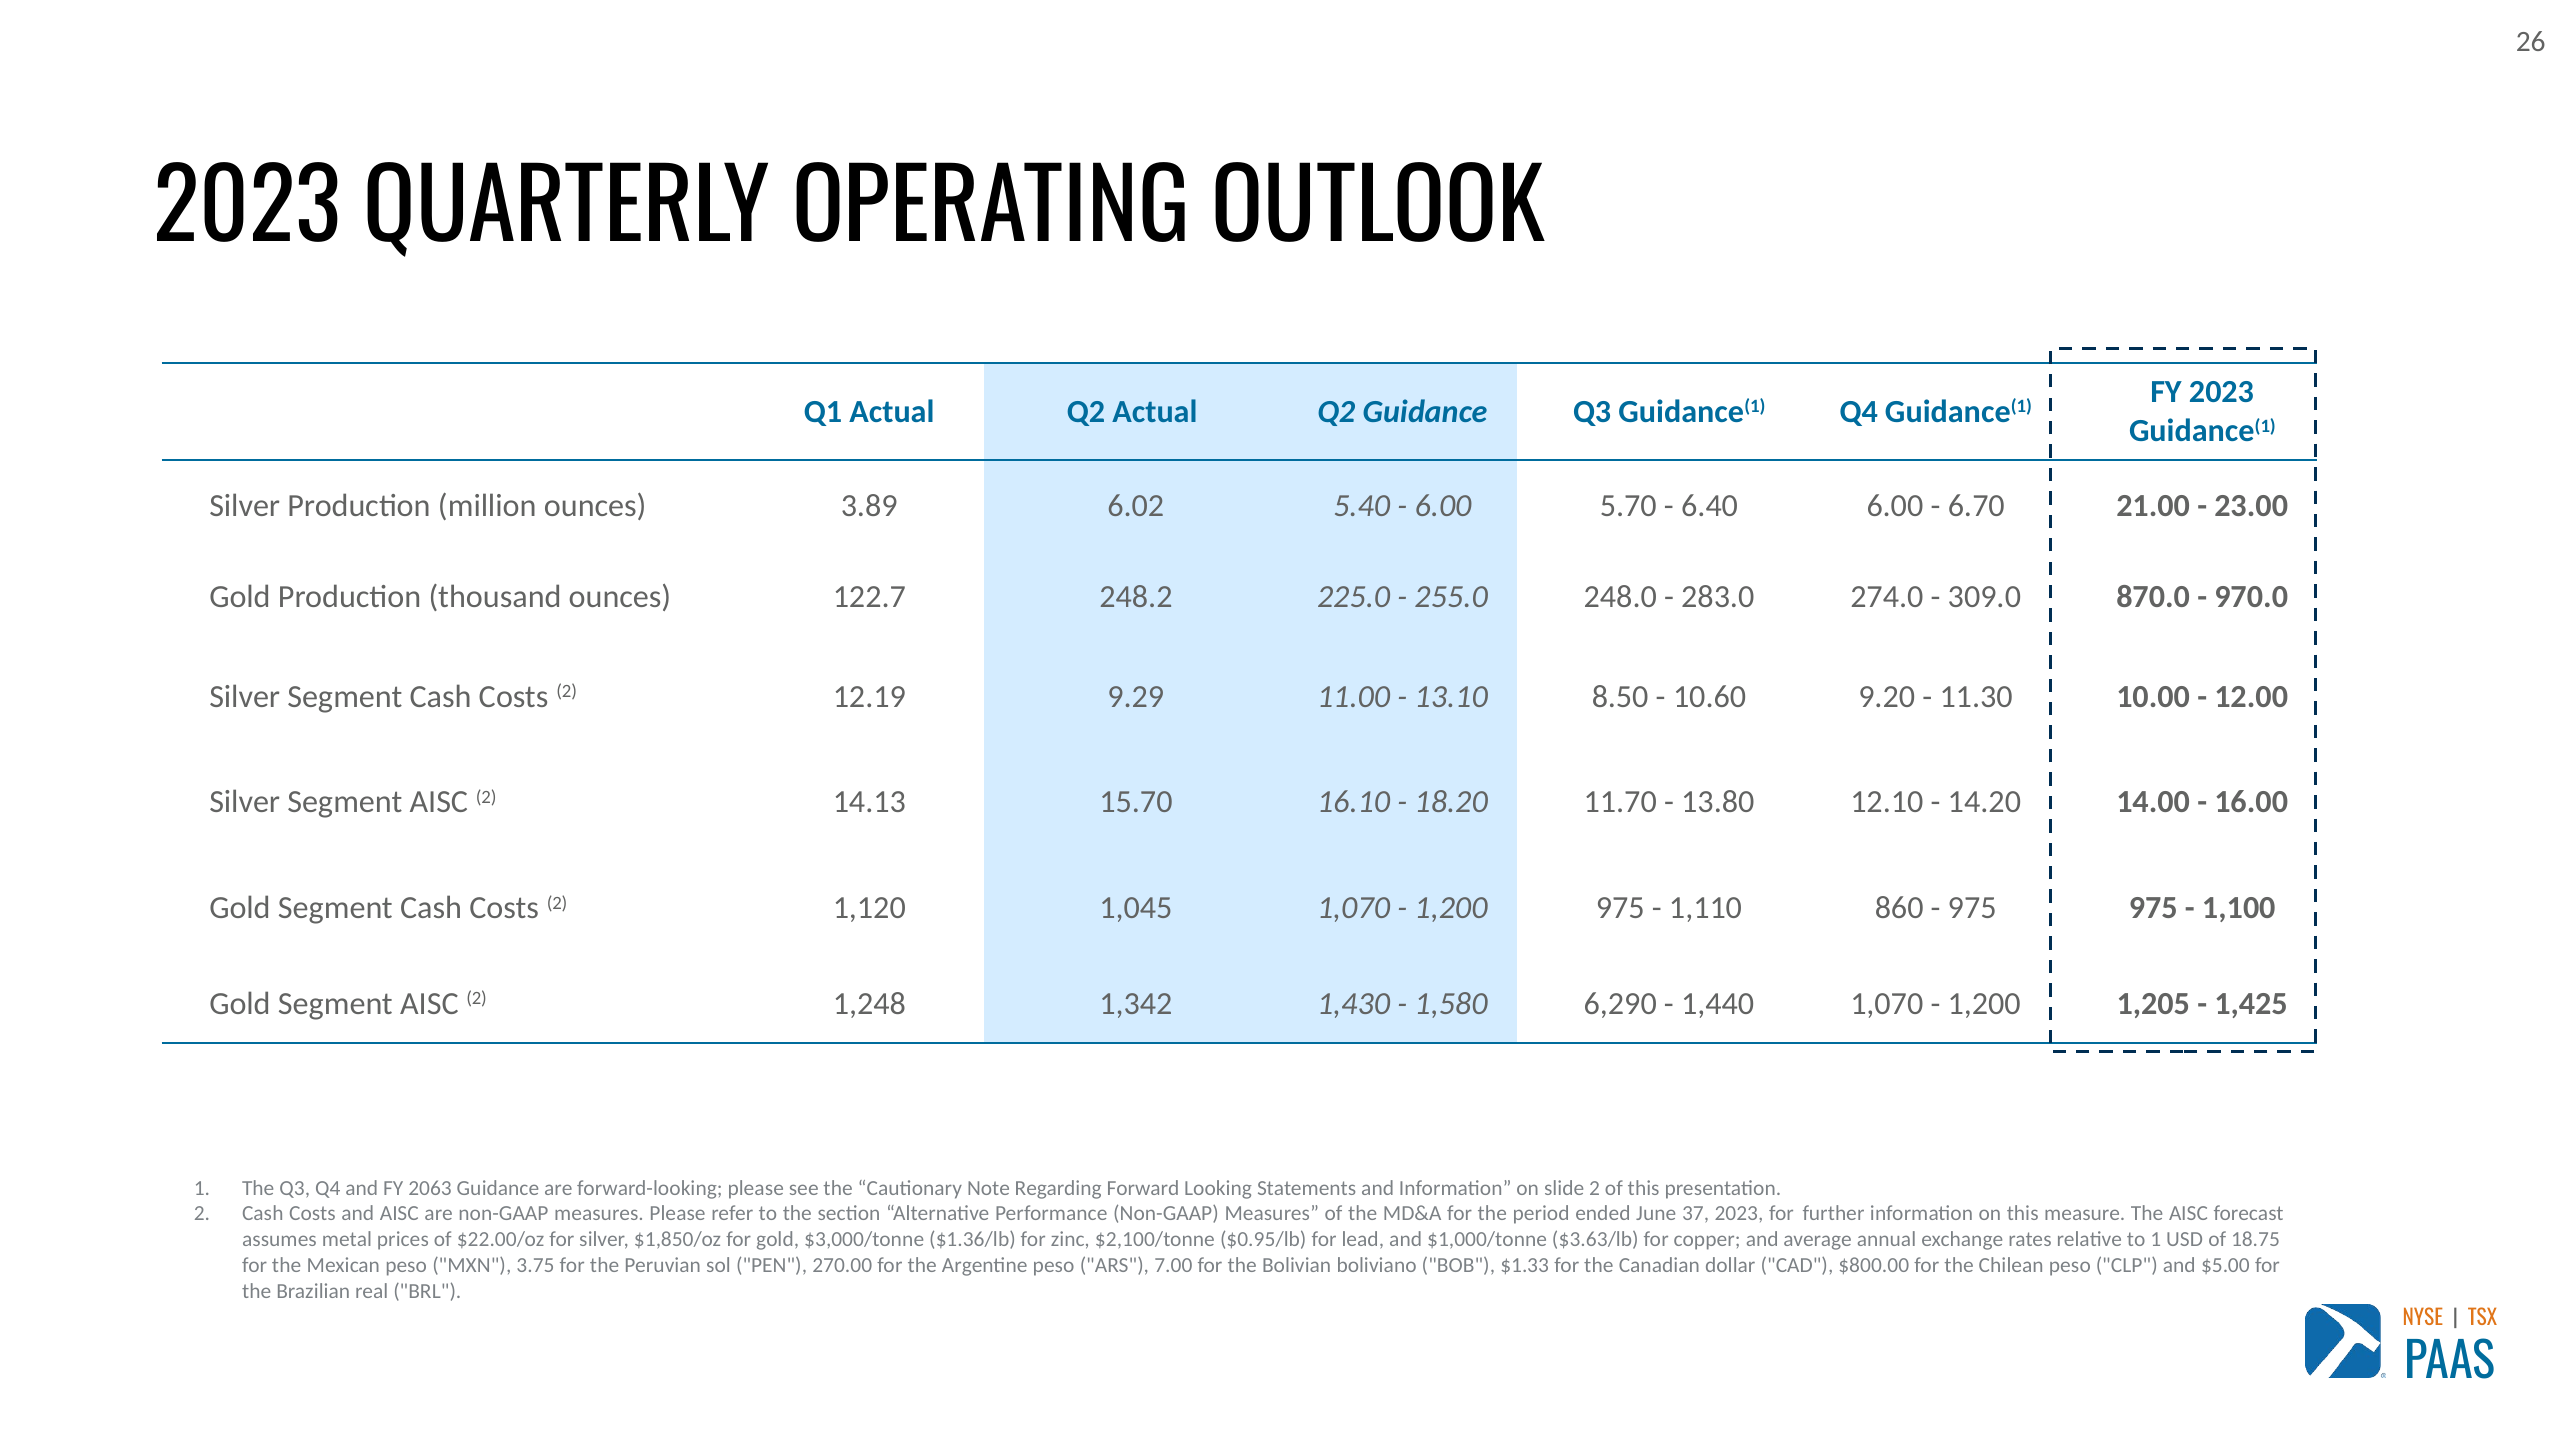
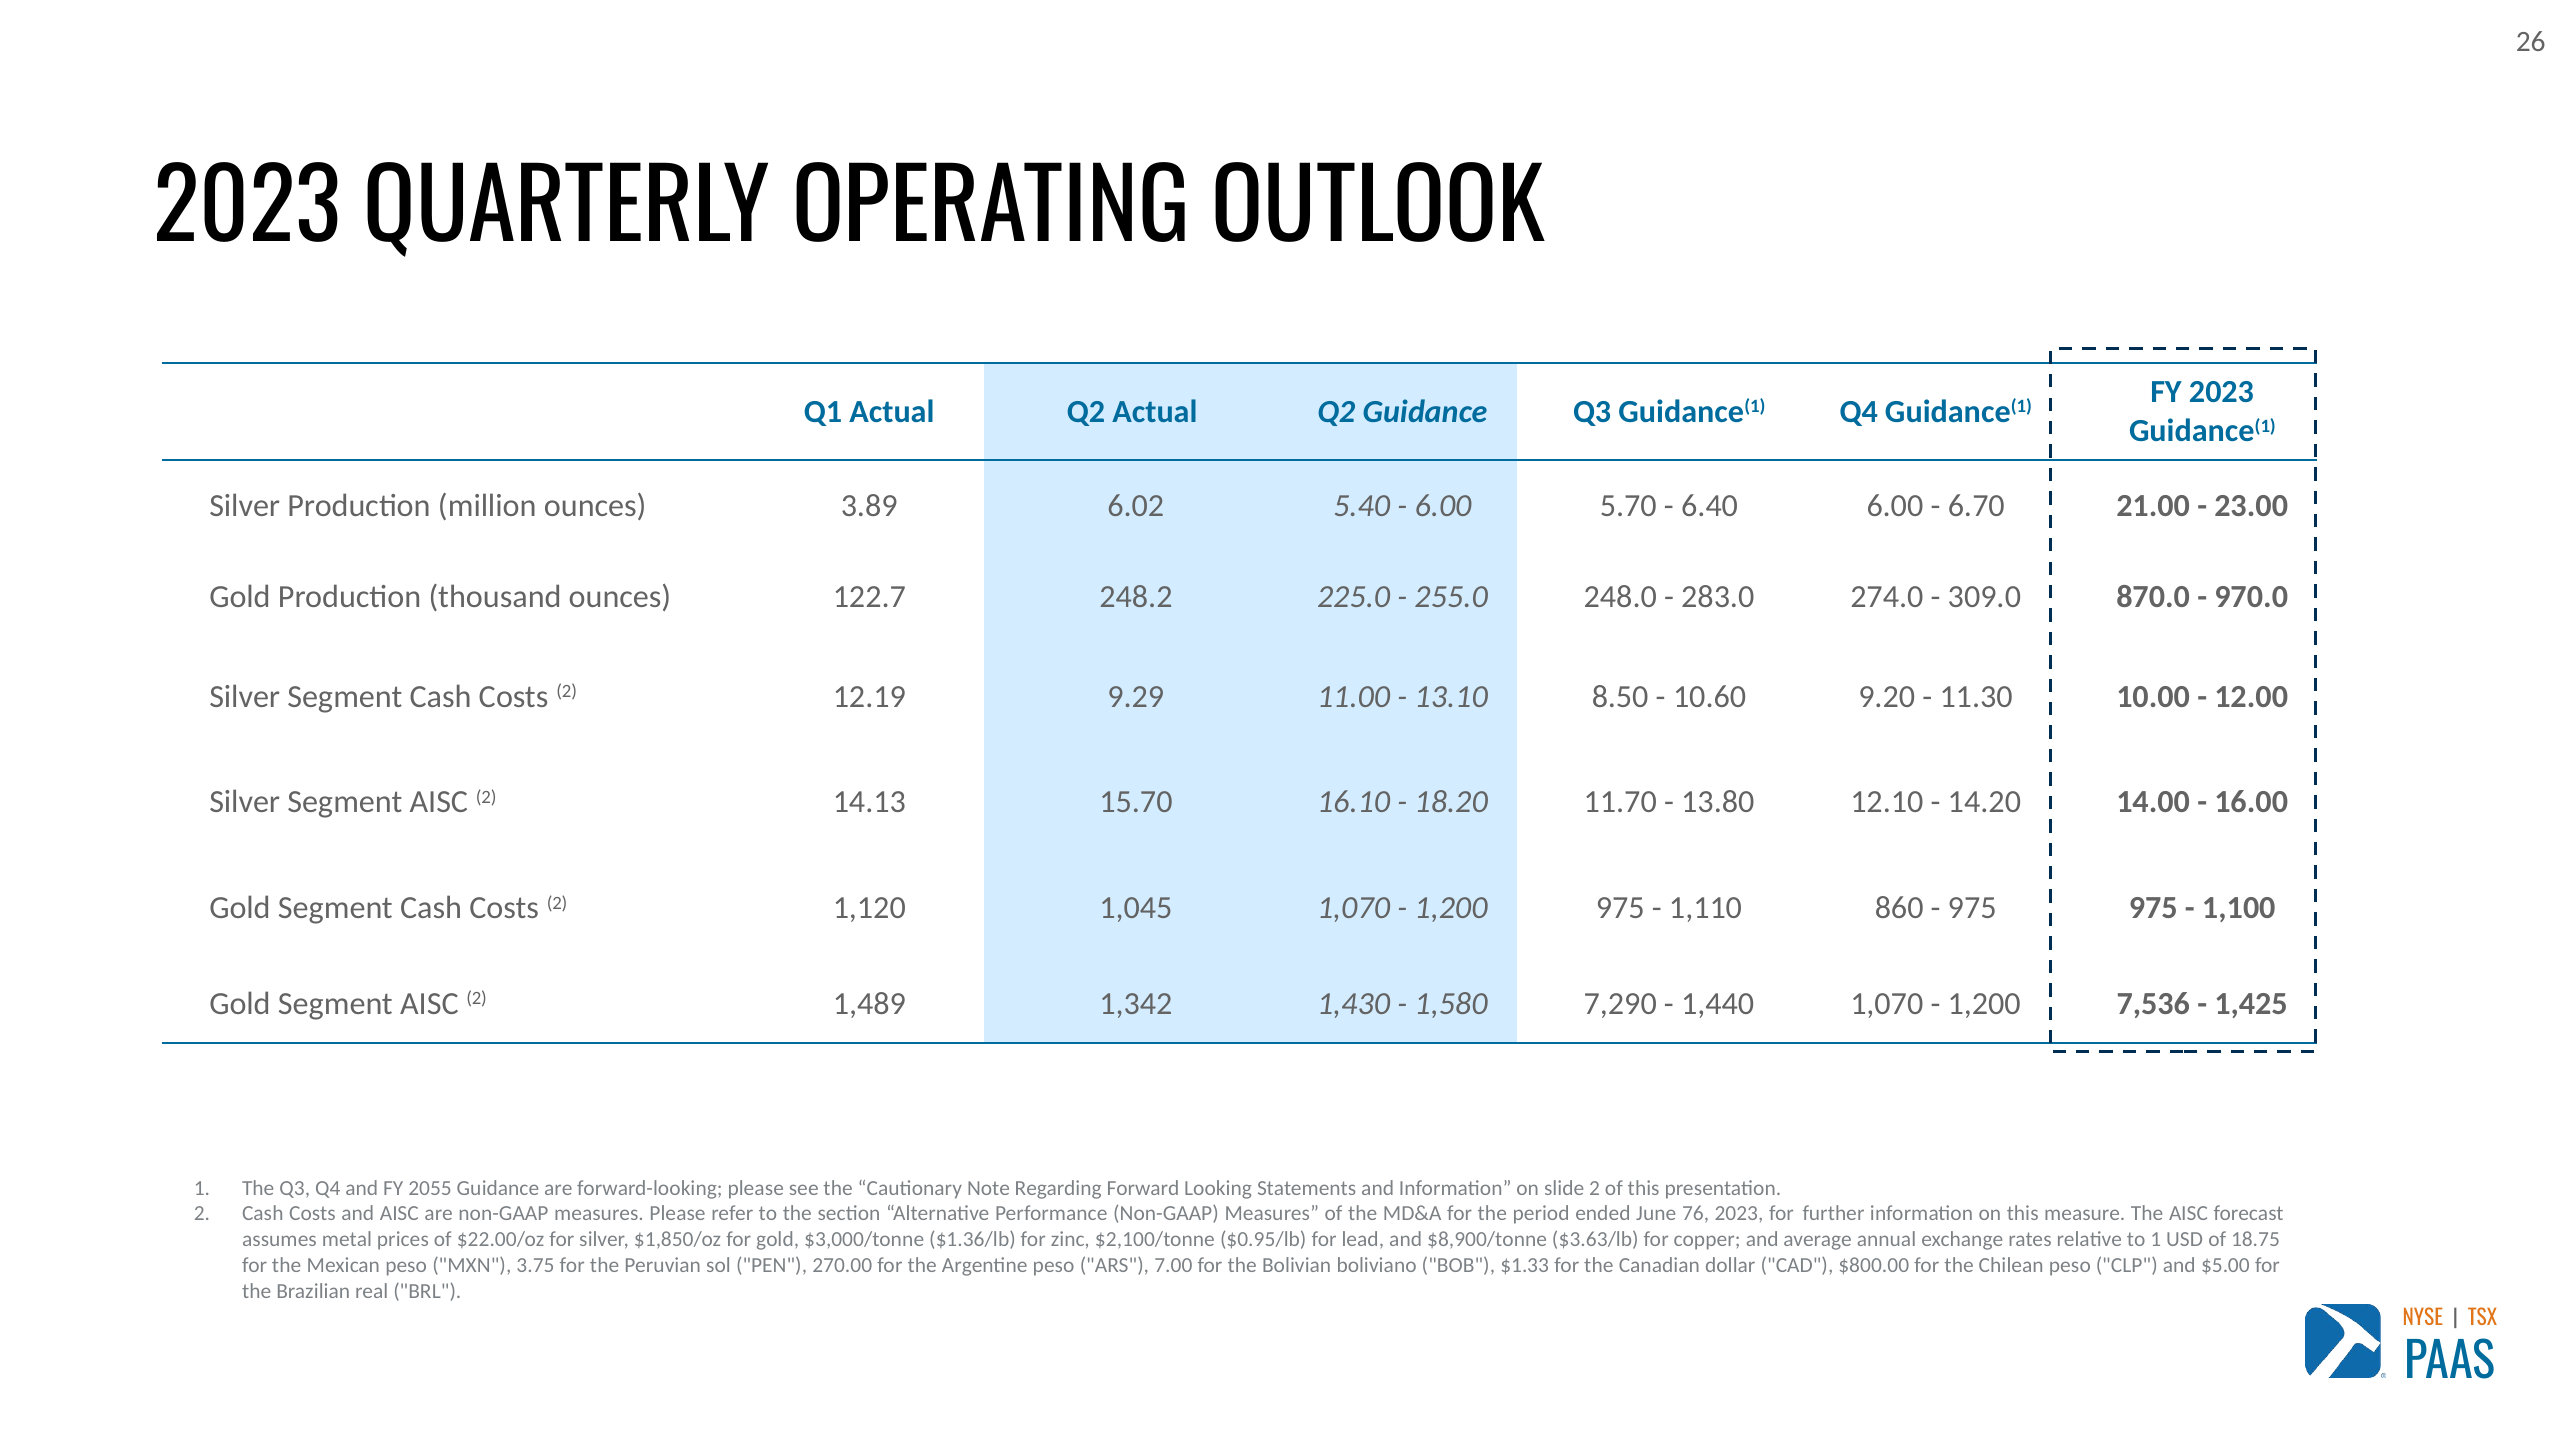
1,248: 1,248 -> 1,489
6,290: 6,290 -> 7,290
1,205: 1,205 -> 7,536
2063: 2063 -> 2055
37: 37 -> 76
$1,000/tonne: $1,000/tonne -> $8,900/tonne
